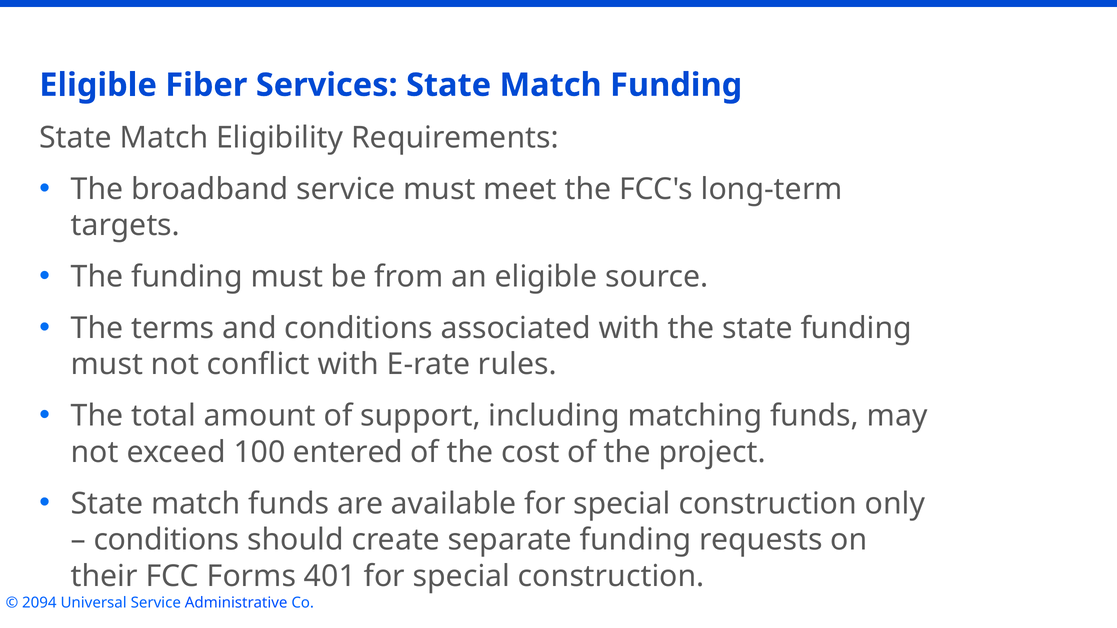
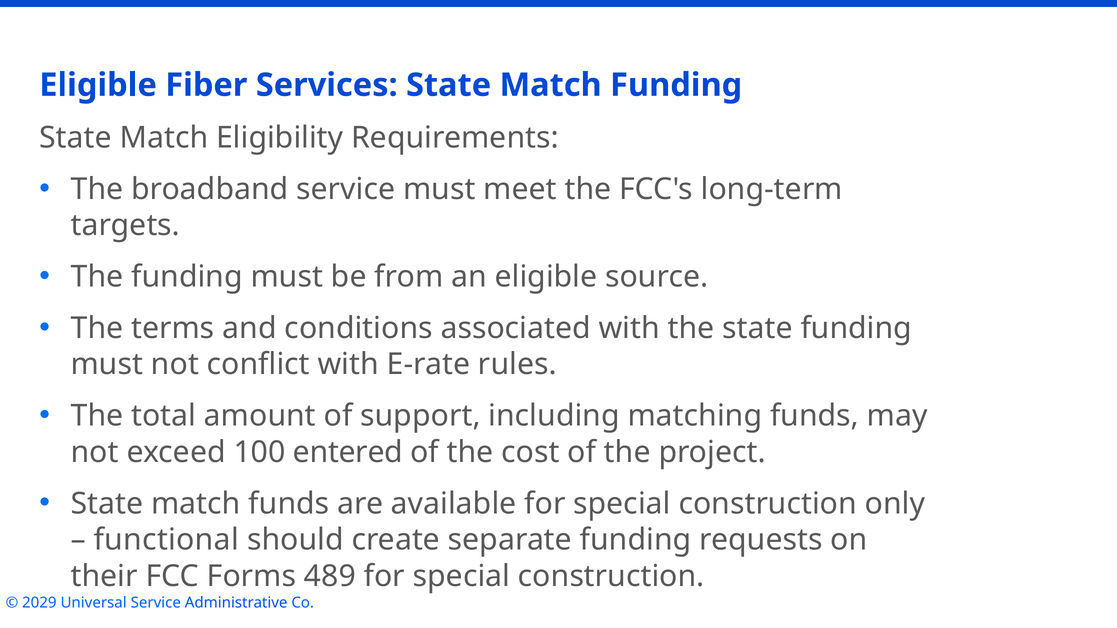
conditions at (167, 540): conditions -> functional
401: 401 -> 489
2094: 2094 -> 2029
